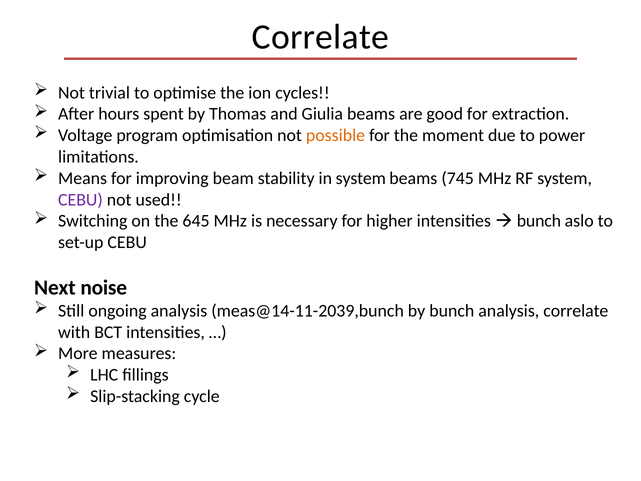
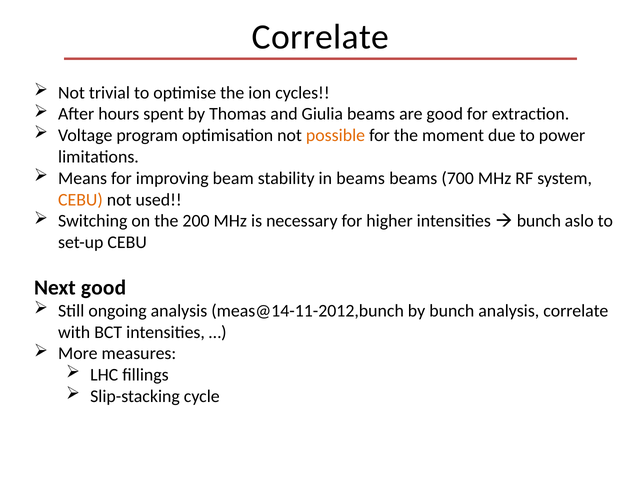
in system: system -> beams
745: 745 -> 700
CEBU at (80, 200) colour: purple -> orange
645: 645 -> 200
Next noise: noise -> good
meas@14-11-2039,bunch: meas@14-11-2039,bunch -> meas@14-11-2012,bunch
